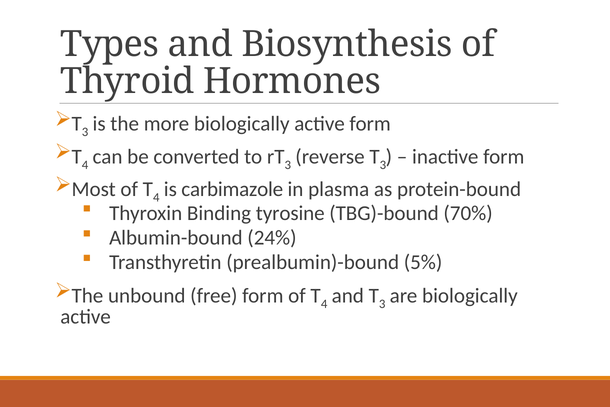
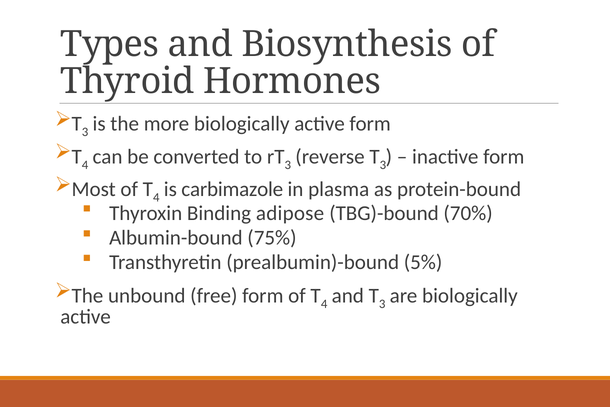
tyrosine: tyrosine -> adipose
24%: 24% -> 75%
